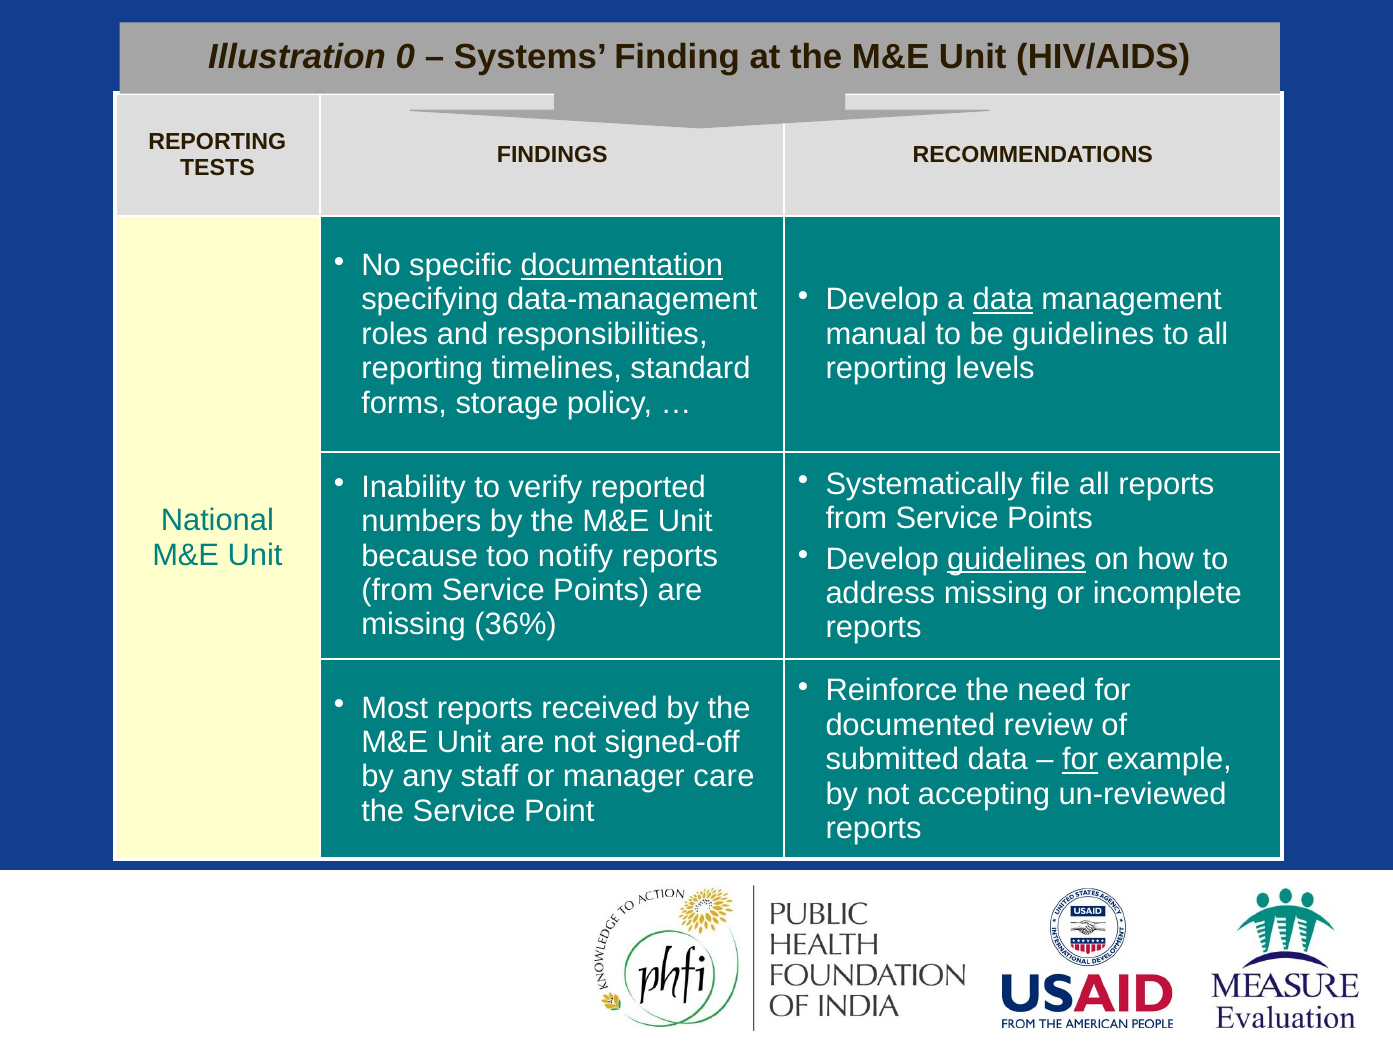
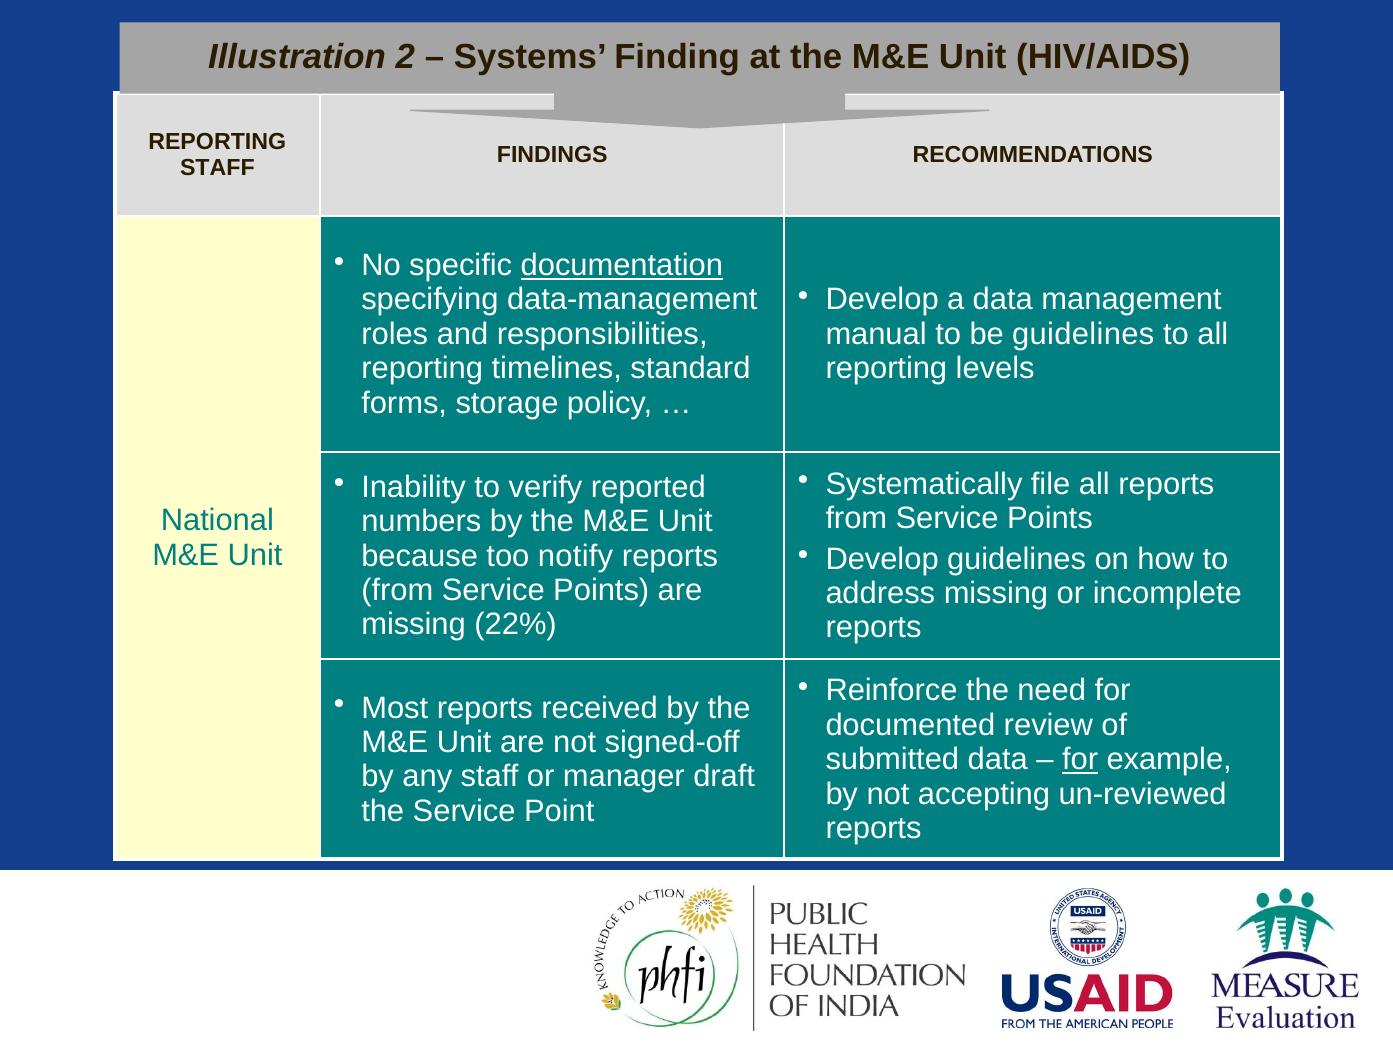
0: 0 -> 2
TESTS at (217, 168): TESTS -> STAFF
data at (1003, 300) underline: present -> none
guidelines at (1017, 559) underline: present -> none
36%: 36% -> 22%
care: care -> draft
